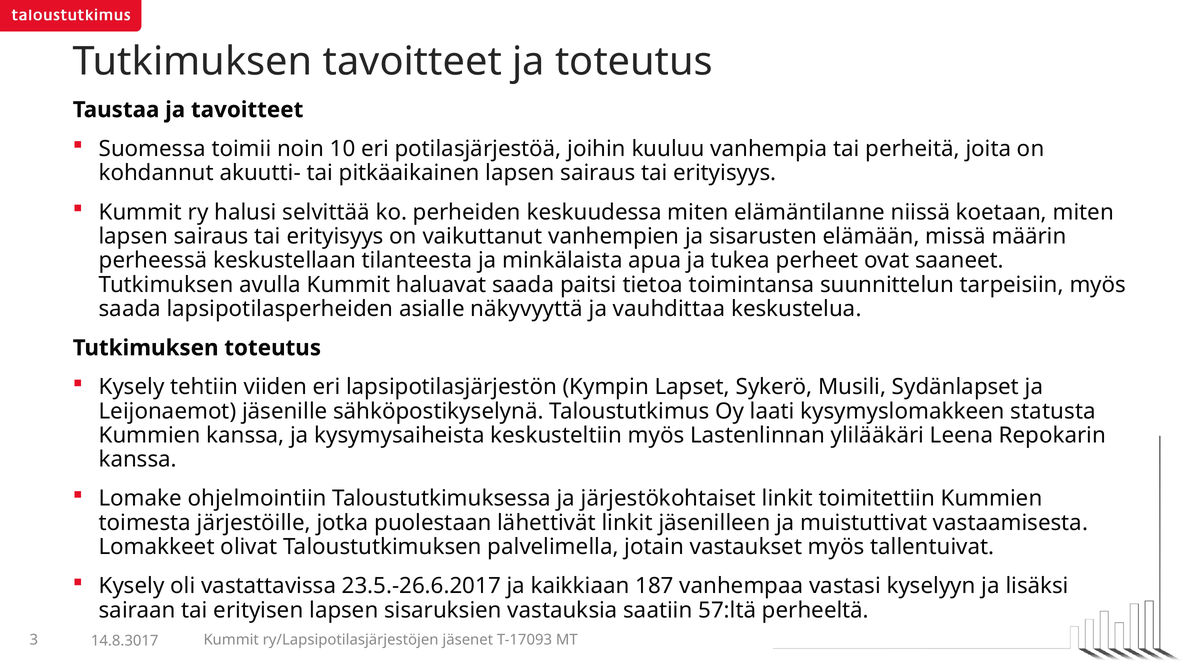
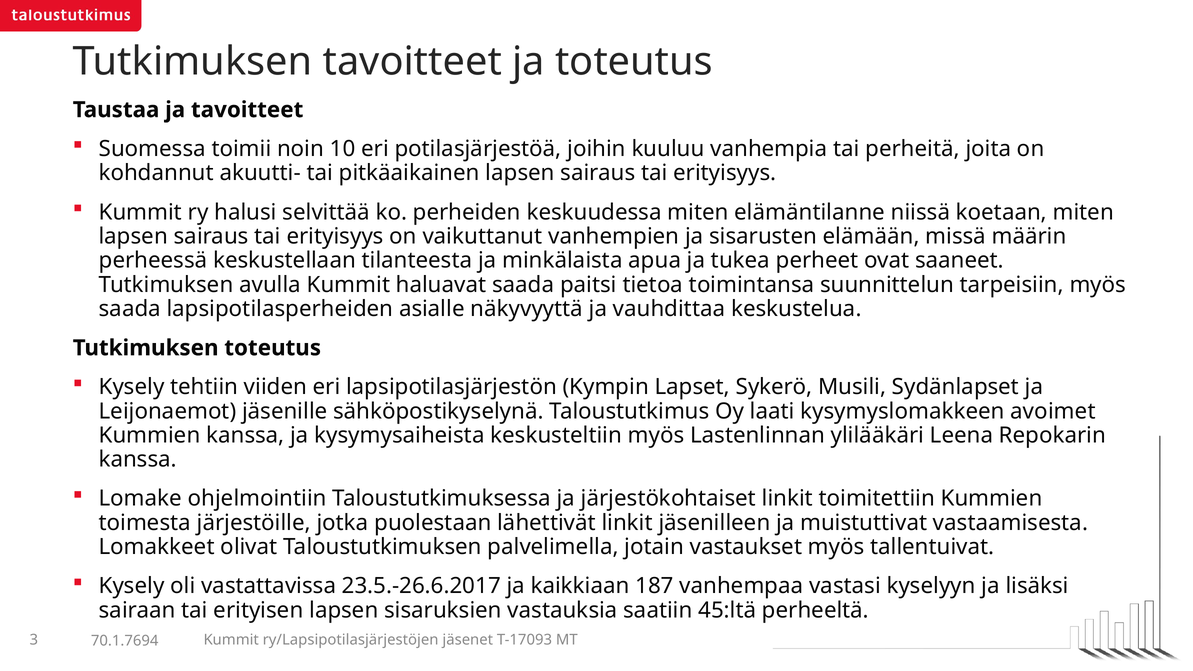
statusta: statusta -> avoimet
57:ltä: 57:ltä -> 45:ltä
14.8.3017: 14.8.3017 -> 70.1.7694
